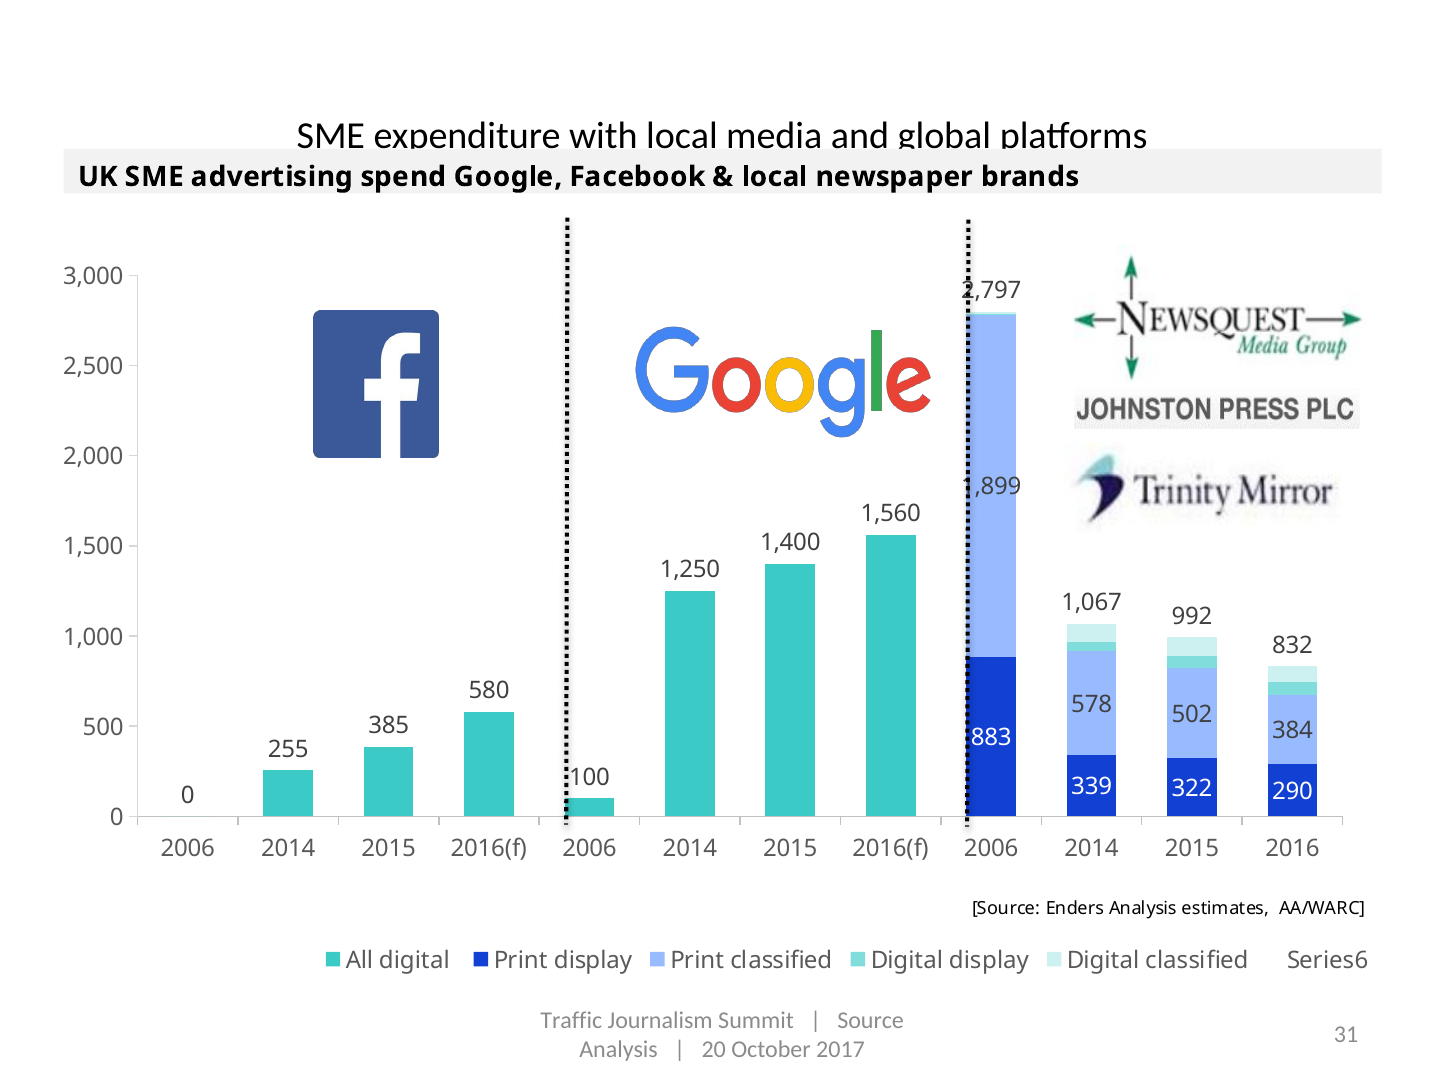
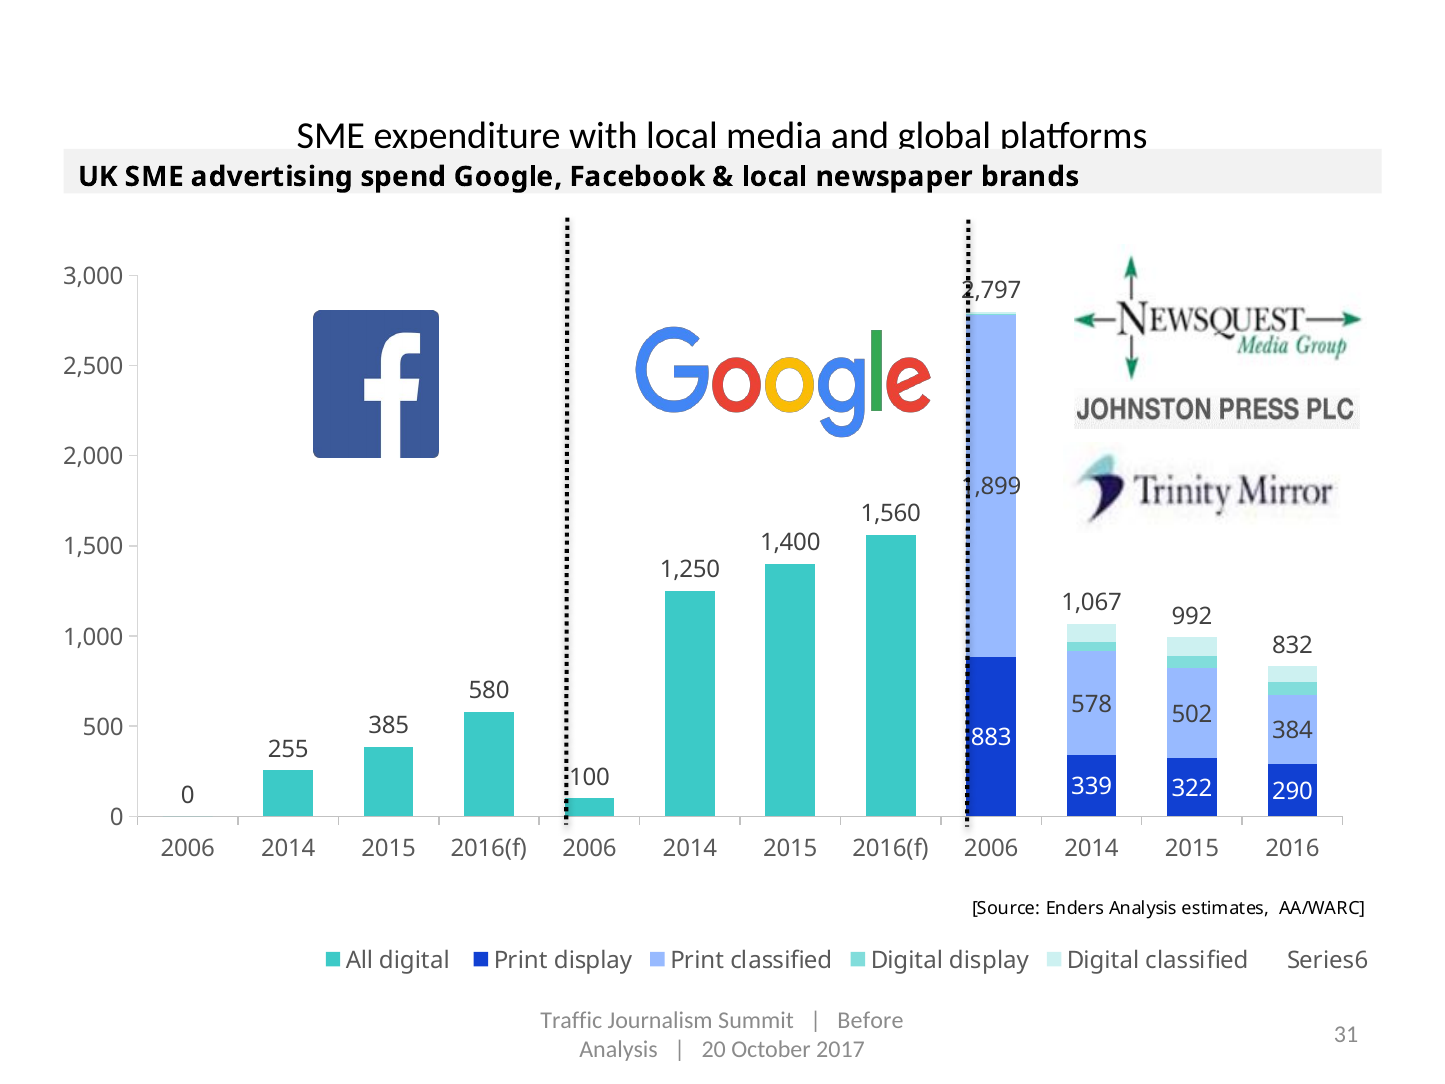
Source at (871, 1021): Source -> Before
